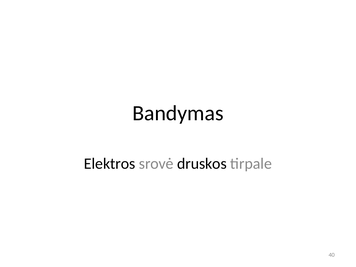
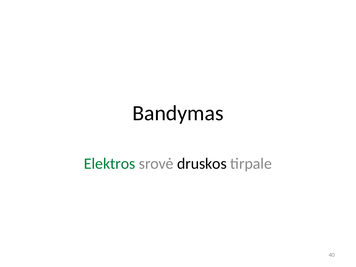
Elektros colour: black -> green
